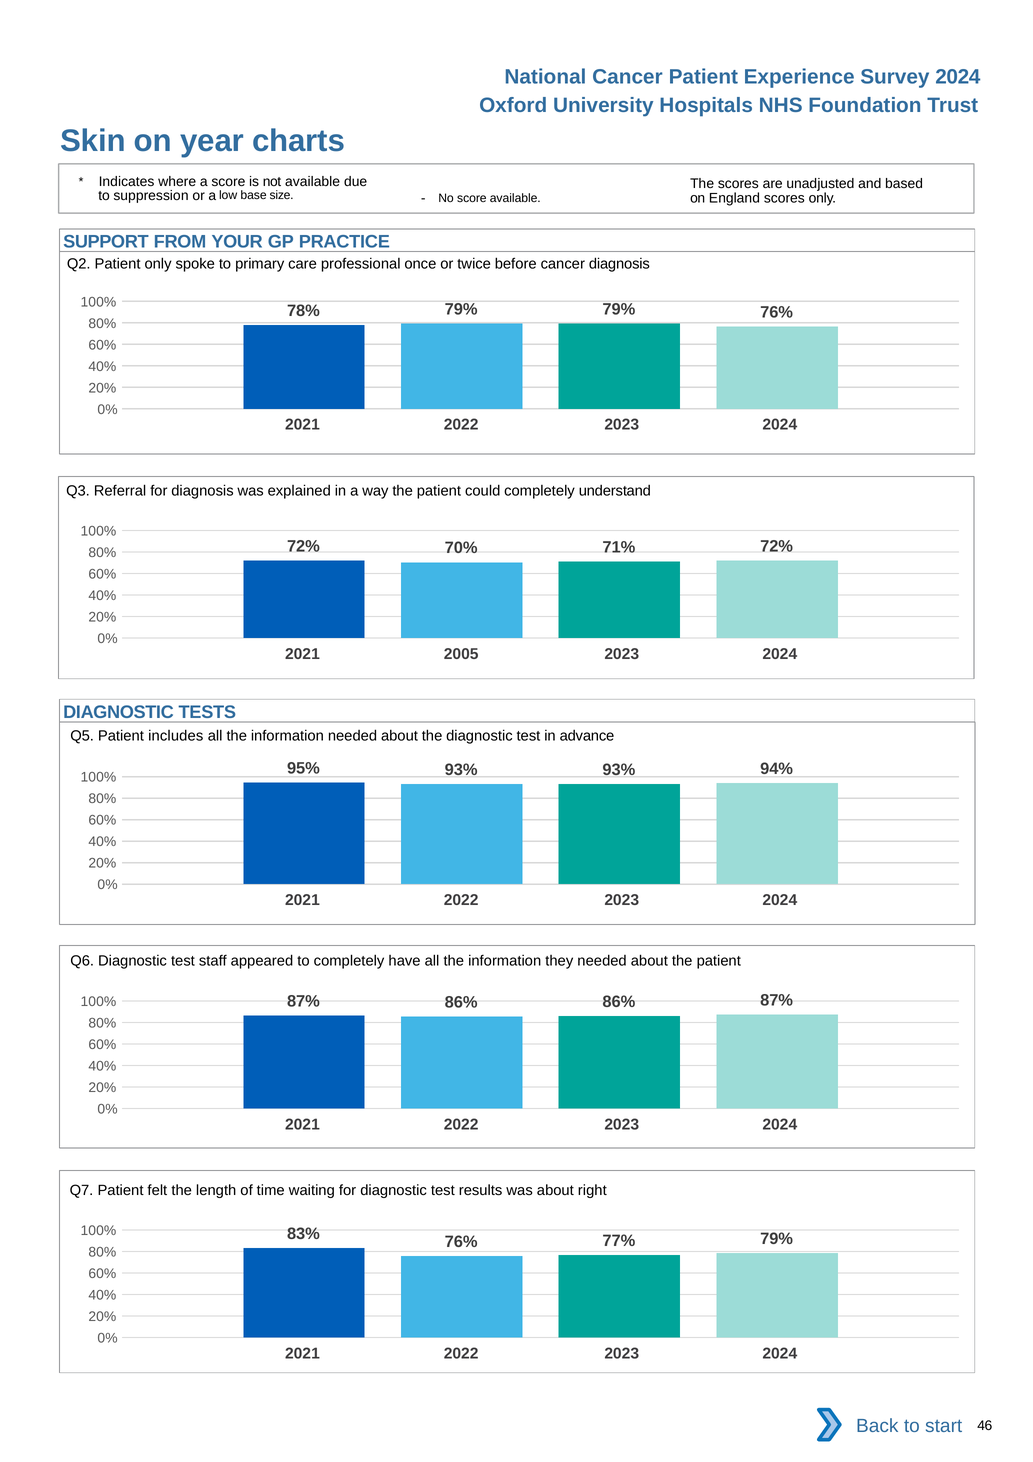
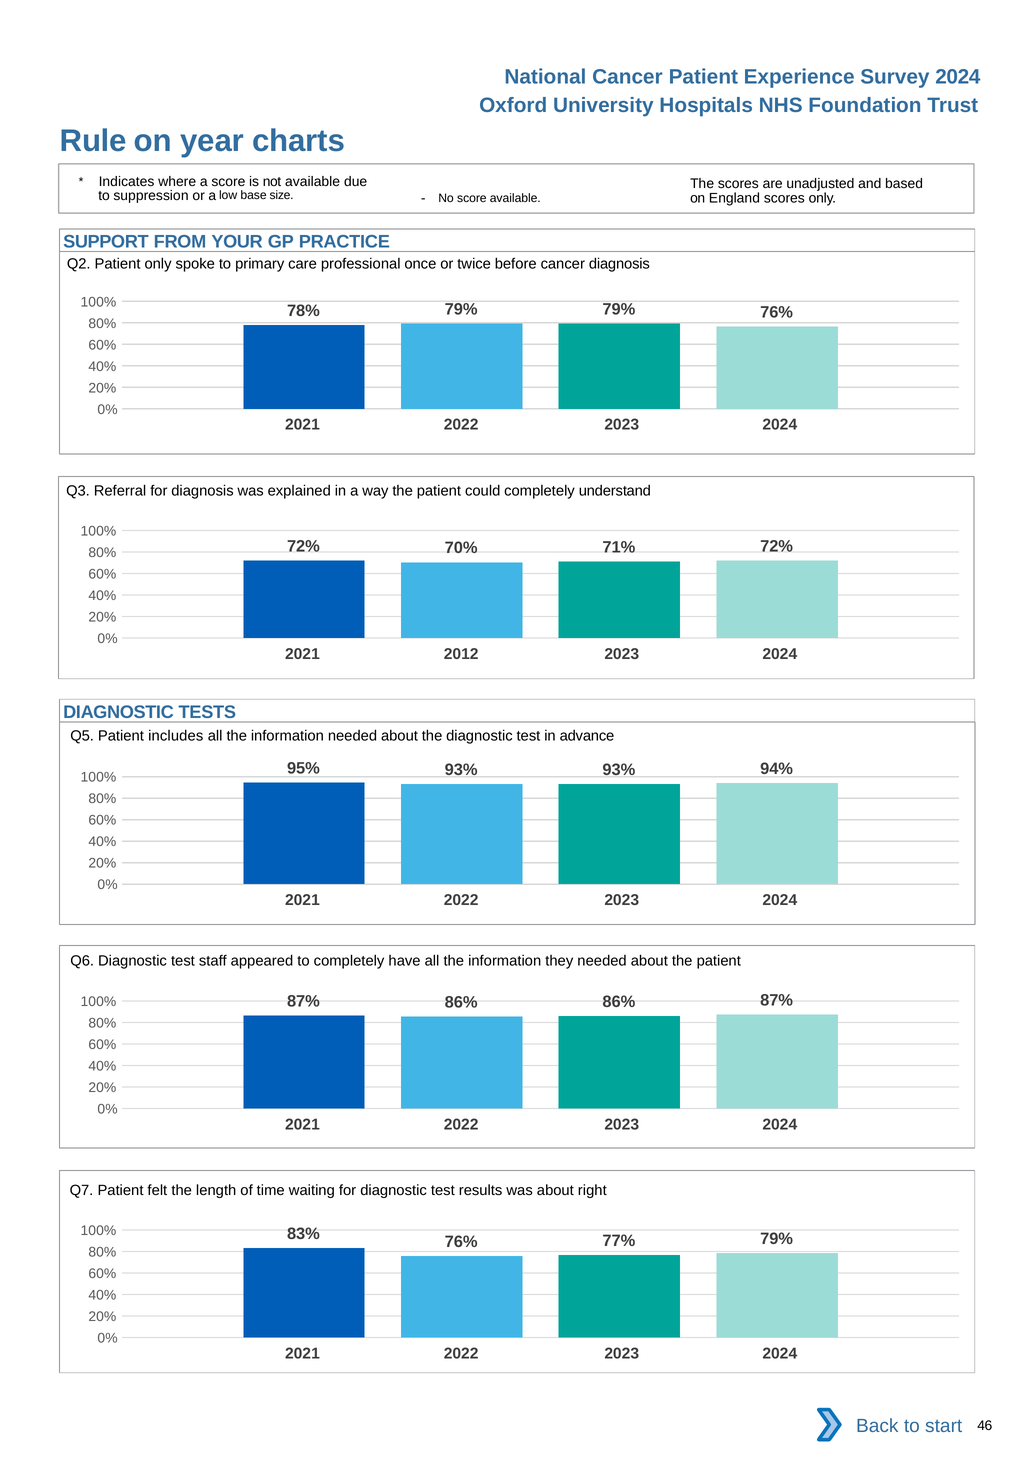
Skin: Skin -> Rule
2005: 2005 -> 2012
